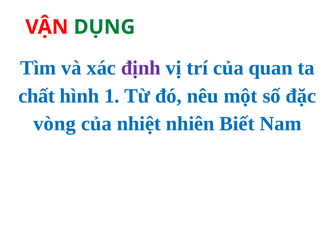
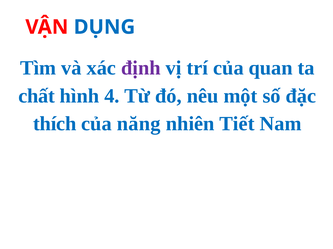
DỤNG colour: green -> blue
1: 1 -> 4
vòng: vòng -> thích
nhiệt: nhiệt -> năng
Biết: Biết -> Tiết
